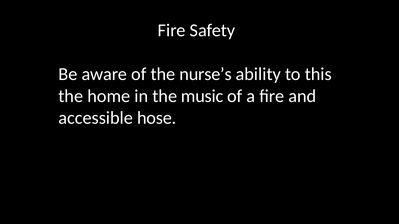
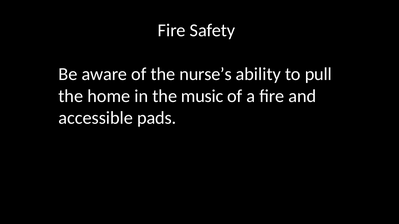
this: this -> pull
hose: hose -> pads
